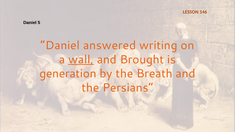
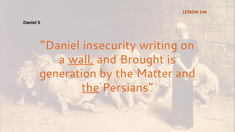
answered: answered -> insecurity
Breath: Breath -> Matter
the at (90, 88) underline: none -> present
